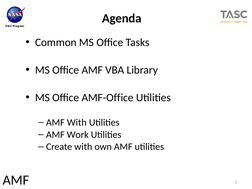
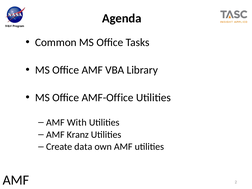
Work: Work -> Kranz
Create with: with -> data
